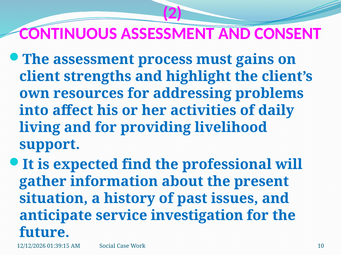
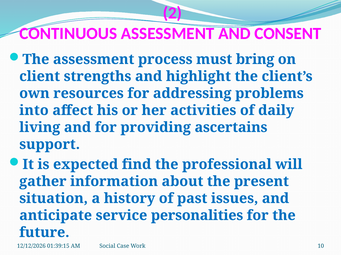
gains: gains -> bring
livelihood: livelihood -> ascertains
investigation: investigation -> personalities
